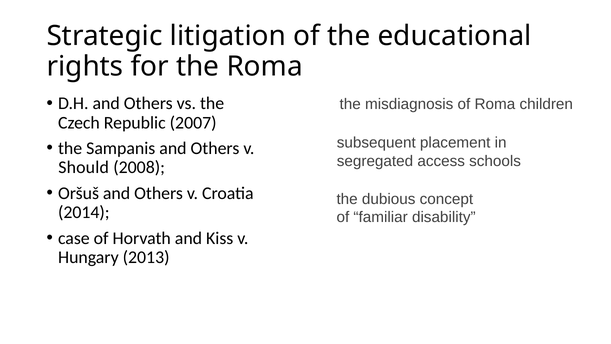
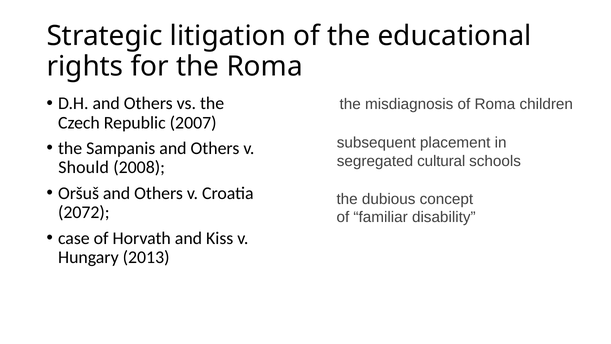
access: access -> cultural
2014: 2014 -> 2072
